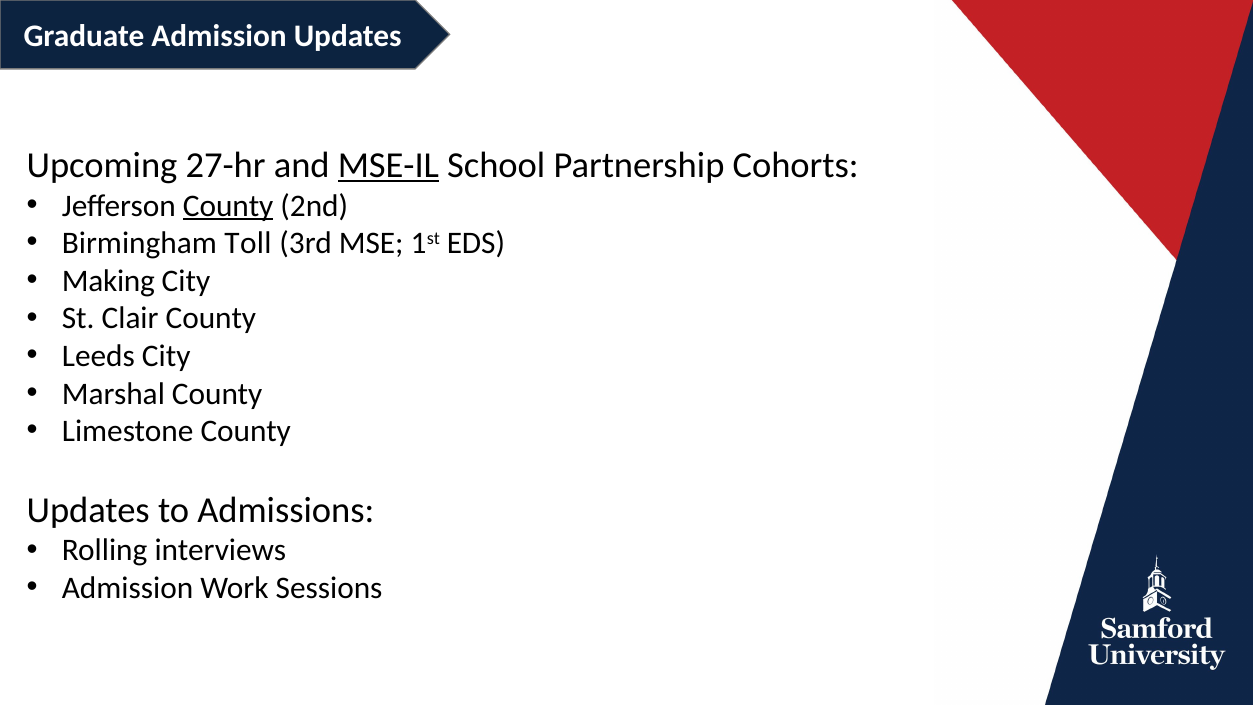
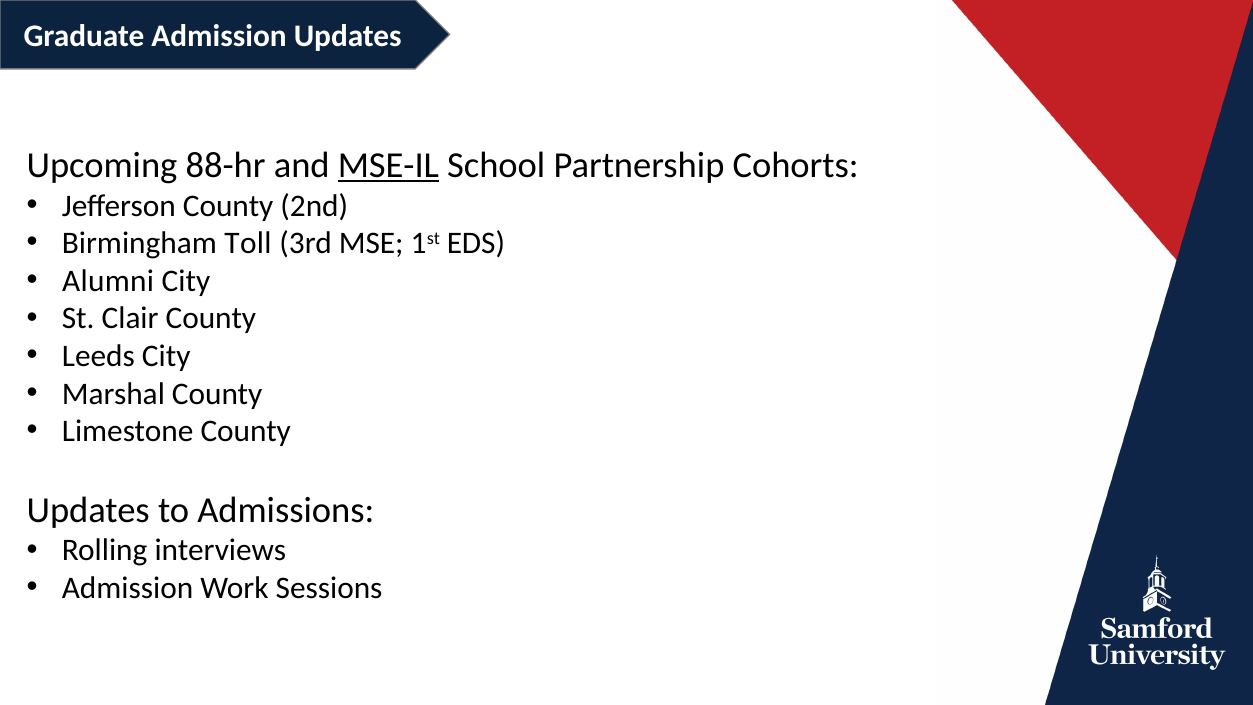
27-hr: 27-hr -> 88-hr
County at (228, 206) underline: present -> none
Making: Making -> Alumni
